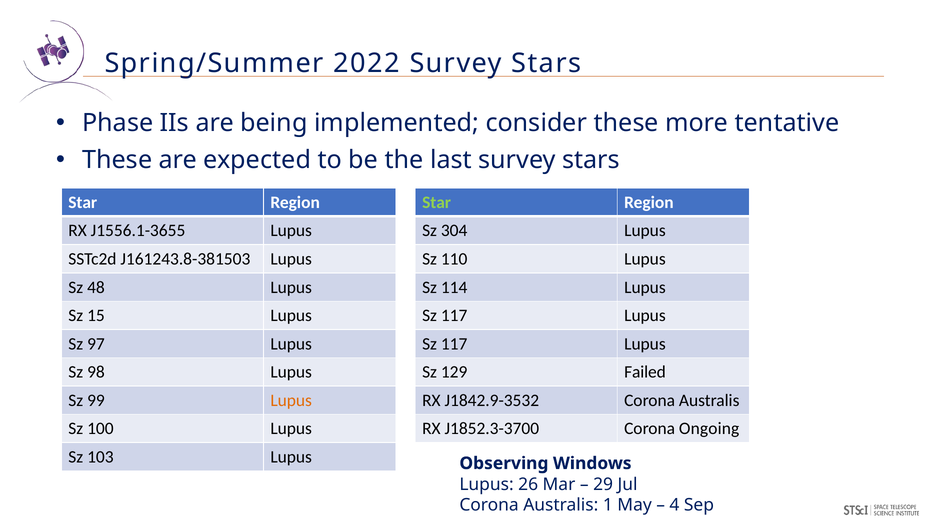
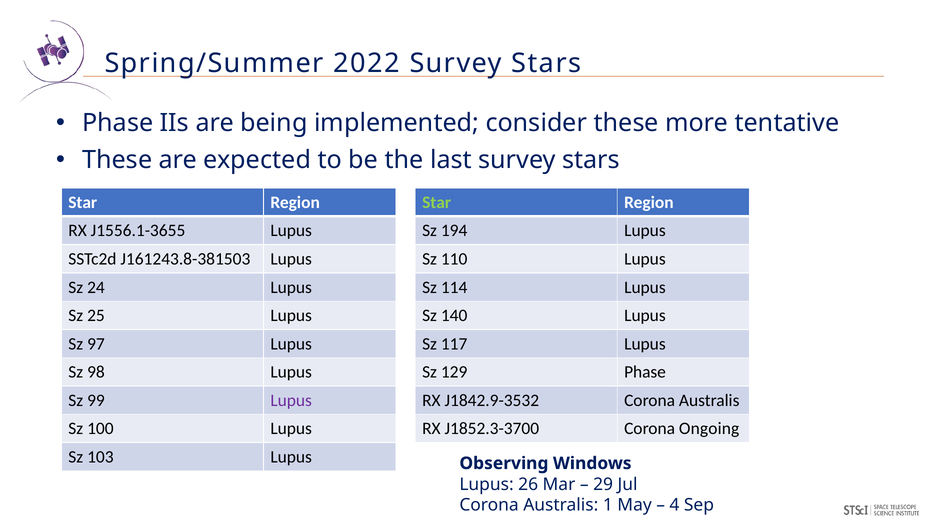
304: 304 -> 194
48: 48 -> 24
15: 15 -> 25
117 at (454, 315): 117 -> 140
129 Failed: Failed -> Phase
Lupus at (291, 400) colour: orange -> purple
